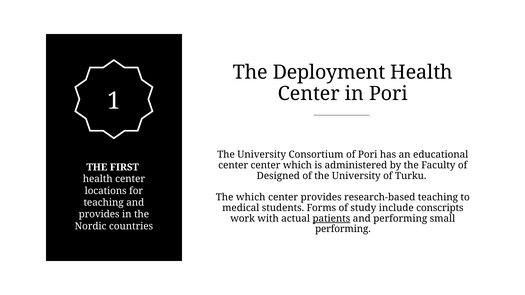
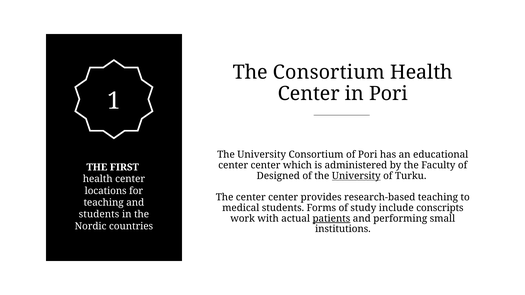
The Deployment: Deployment -> Consortium
University at (356, 176) underline: none -> present
The which: which -> center
provides at (99, 215): provides -> students
performing at (343, 229): performing -> institutions
